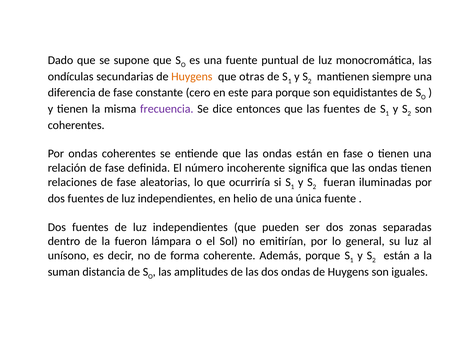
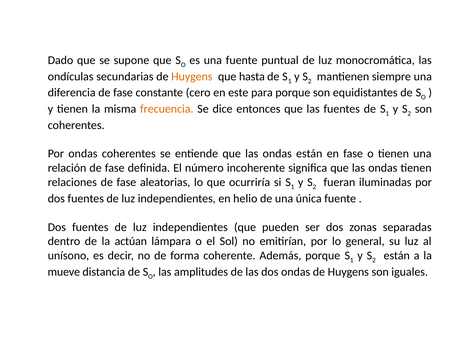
otras: otras -> hasta
frecuencia colour: purple -> orange
fueron: fueron -> actúan
suman: suman -> mueve
